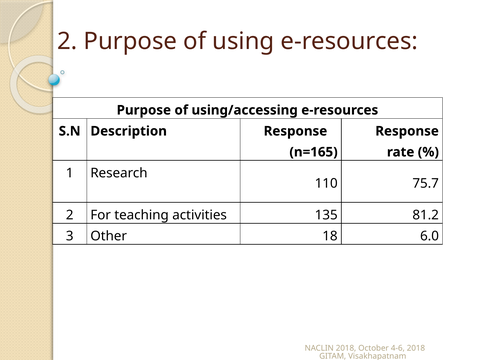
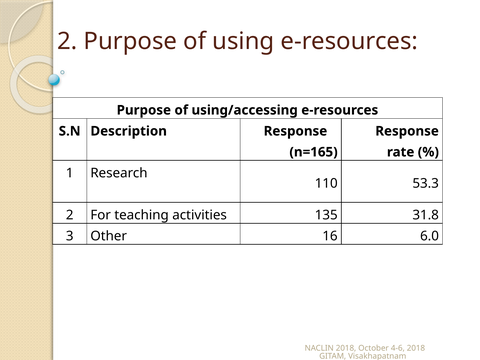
75.7: 75.7 -> 53.3
81.2: 81.2 -> 31.8
18: 18 -> 16
